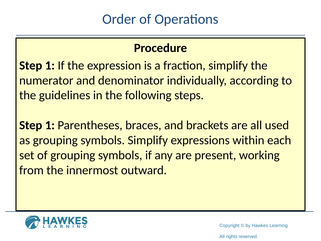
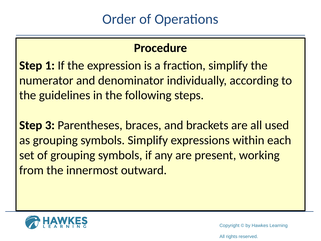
1 at (50, 125): 1 -> 3
